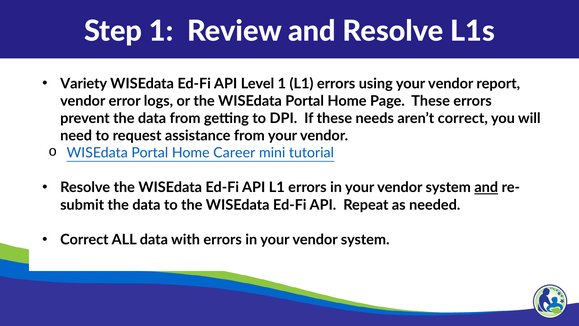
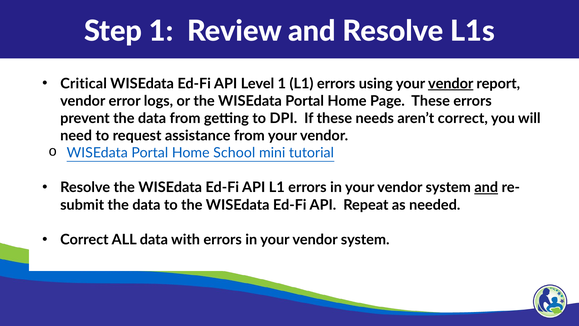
Variety: Variety -> Critical
vendor at (451, 84) underline: none -> present
Career: Career -> School
